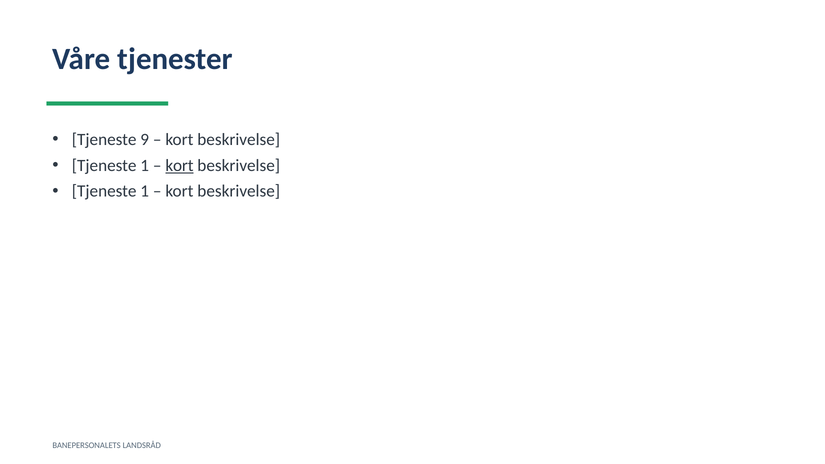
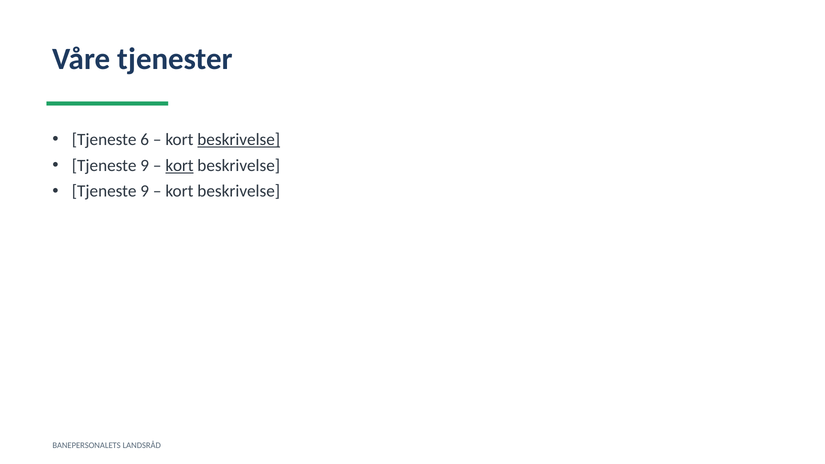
9: 9 -> 6
beskrivelse at (239, 140) underline: none -> present
1 at (145, 166): 1 -> 9
1 at (145, 191): 1 -> 9
